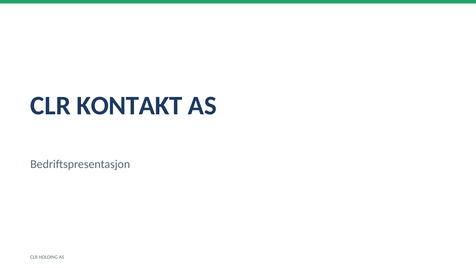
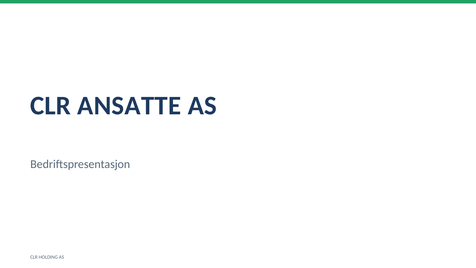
KONTAKT: KONTAKT -> ANSATTE
